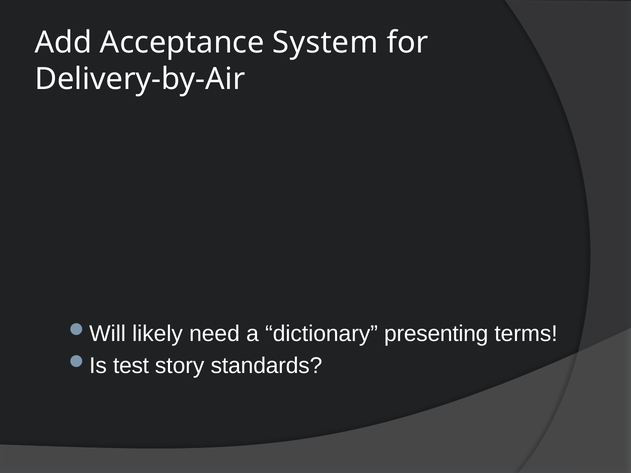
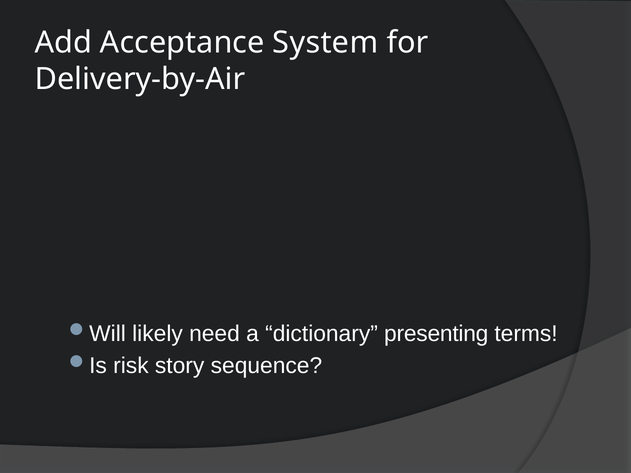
test: test -> risk
standards: standards -> sequence
